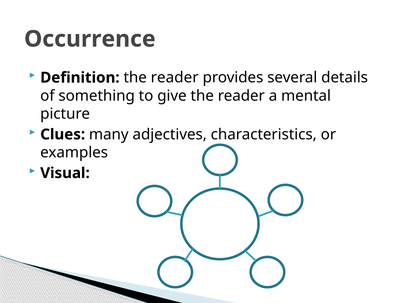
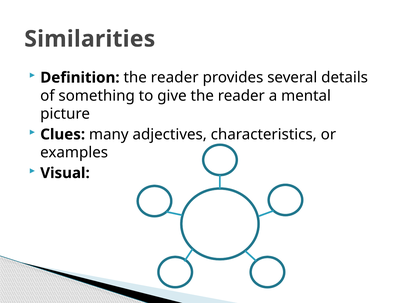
Occurrence: Occurrence -> Similarities
